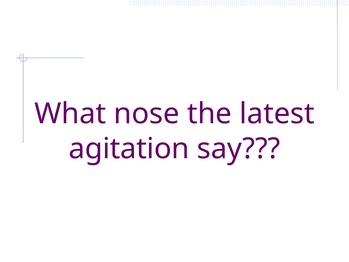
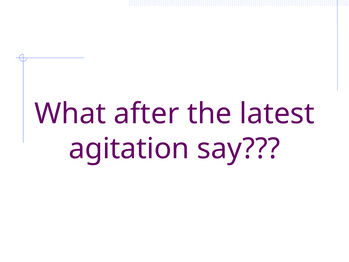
nose: nose -> after
